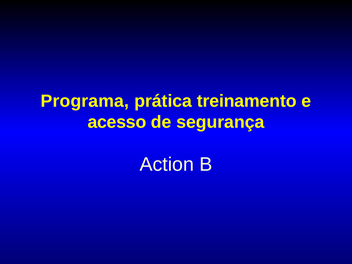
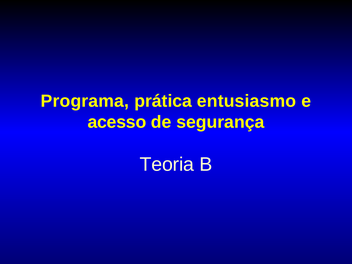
treinamento: treinamento -> entusiasmo
Action: Action -> Teoria
